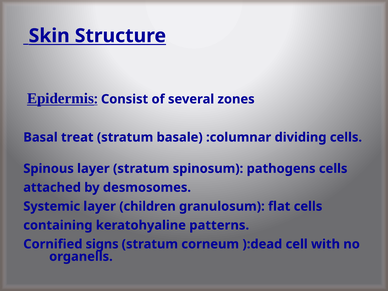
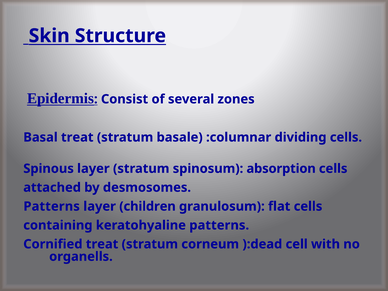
pathogens: pathogens -> absorption
Systemic at (52, 206): Systemic -> Patterns
Cornified signs: signs -> treat
